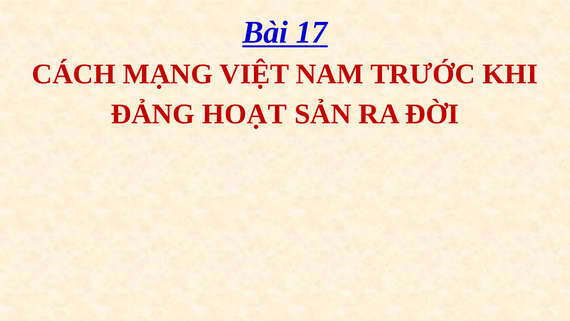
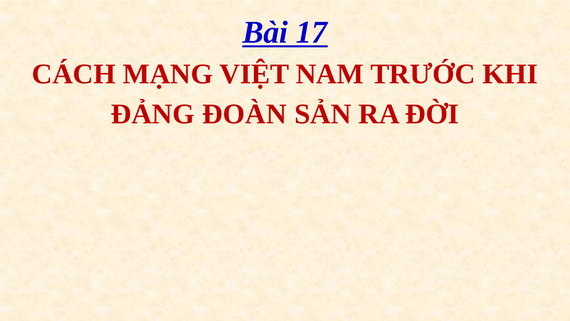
HOẠT: HOẠT -> ĐOÀN
